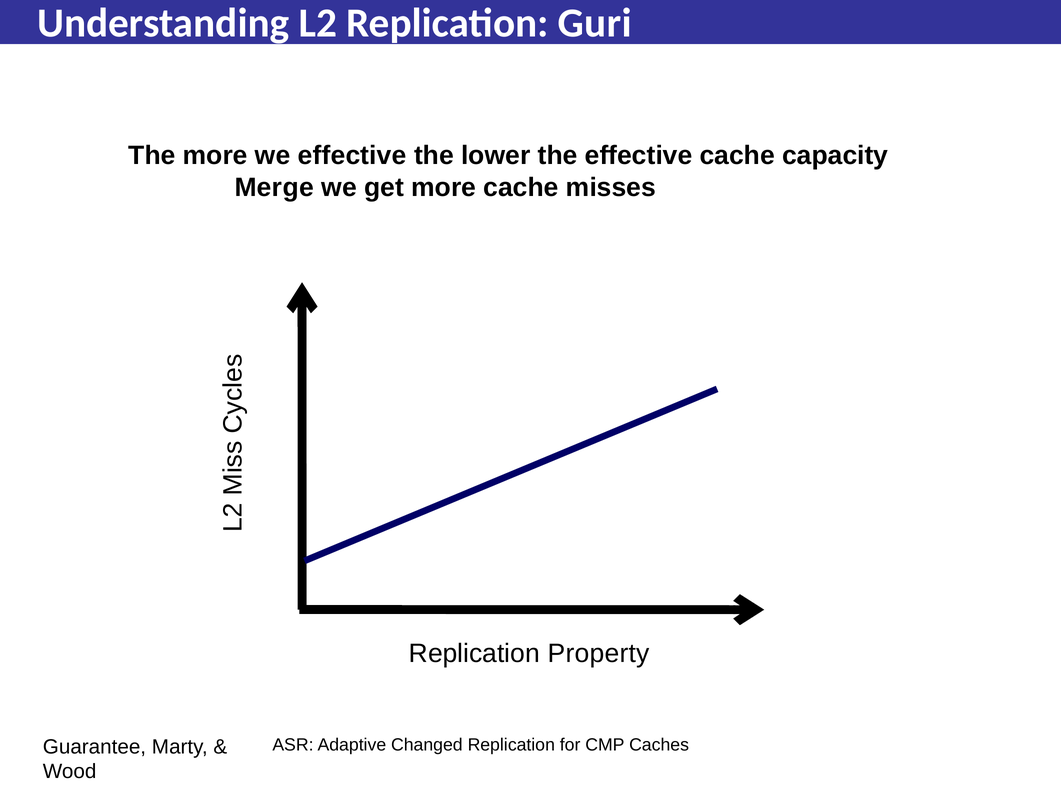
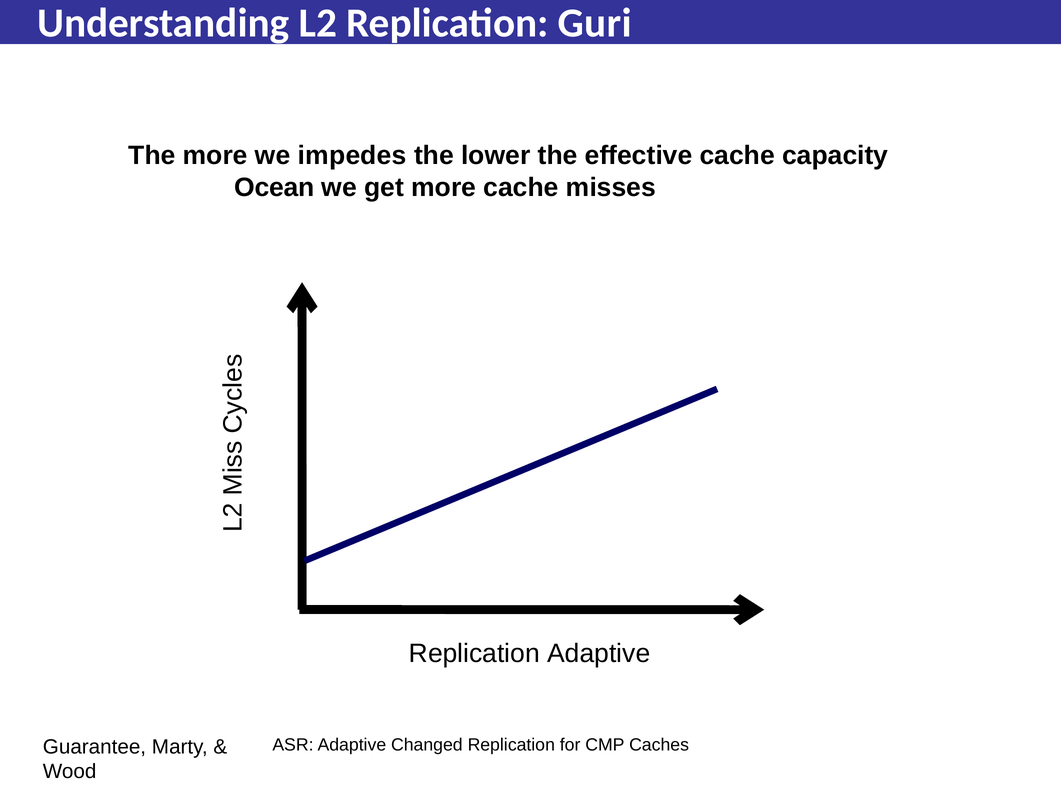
we effective: effective -> impedes
Merge: Merge -> Ocean
Replication Property: Property -> Adaptive
